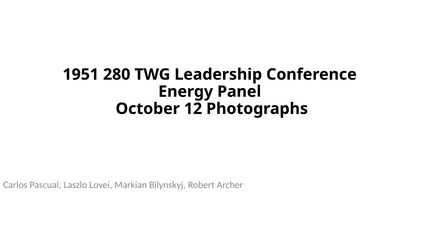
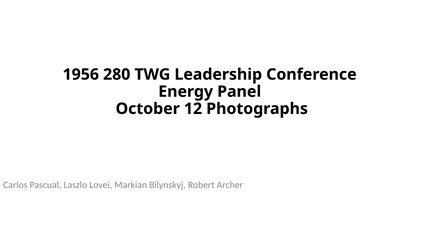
1951: 1951 -> 1956
